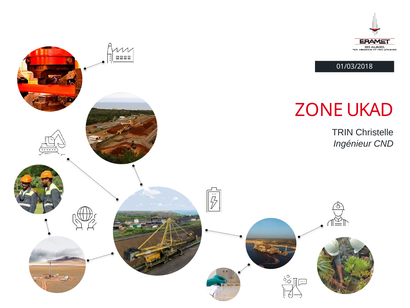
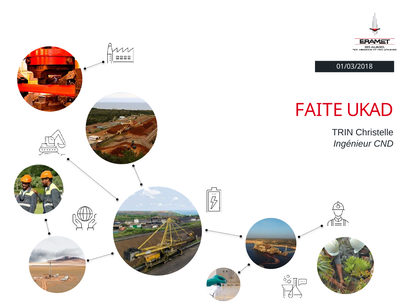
ZONE: ZONE -> FAITE
